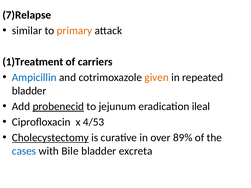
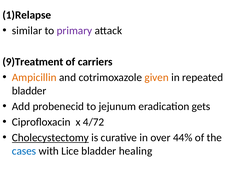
7)Relapse: 7)Relapse -> 1)Relapse
primary colour: orange -> purple
1)Treatment: 1)Treatment -> 9)Treatment
Ampicillin colour: blue -> orange
probenecid underline: present -> none
ileal: ileal -> gets
4/53: 4/53 -> 4/72
89%: 89% -> 44%
Bile: Bile -> Lice
excreta: excreta -> healing
